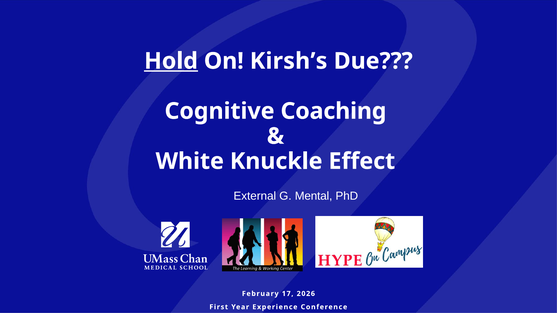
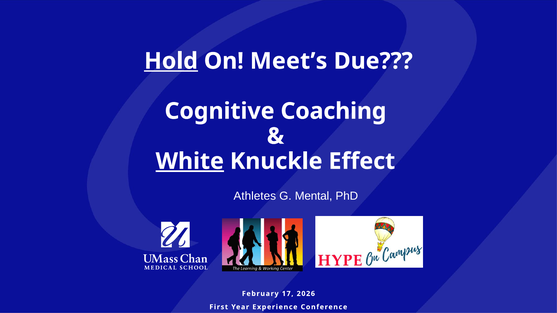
Kirsh’s: Kirsh’s -> Meet’s
White underline: none -> present
External: External -> Athletes
